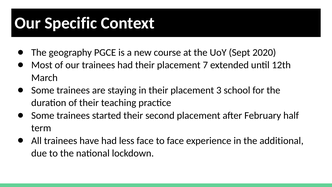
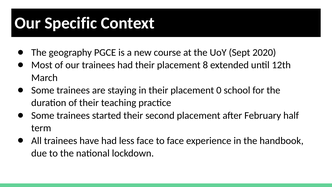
7: 7 -> 8
3: 3 -> 0
additional: additional -> handbook
